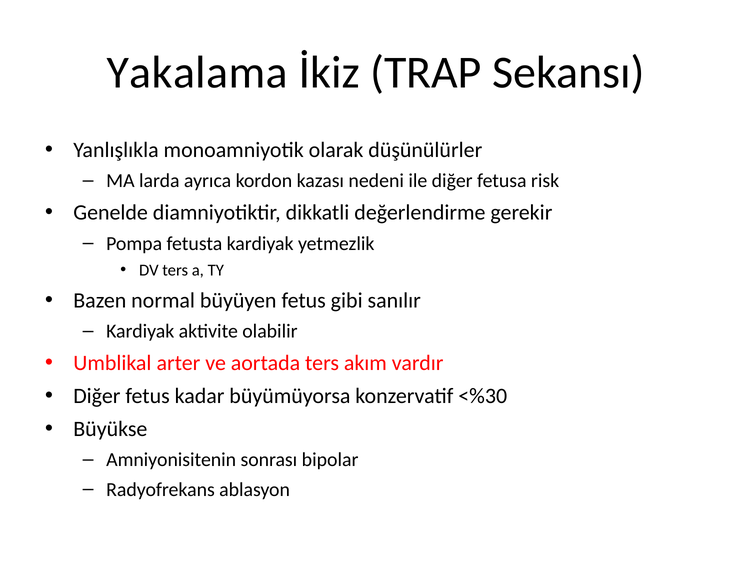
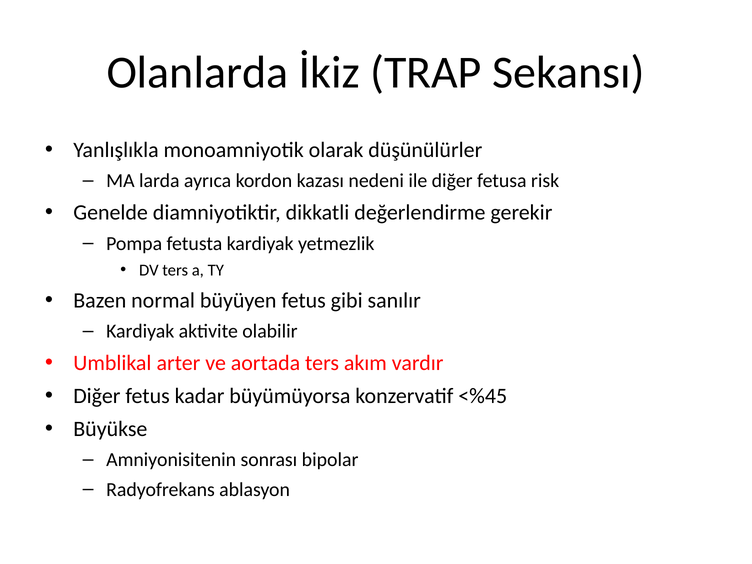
Yakalama: Yakalama -> Olanlarda
<%30: <%30 -> <%45
